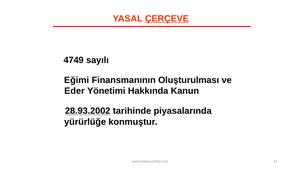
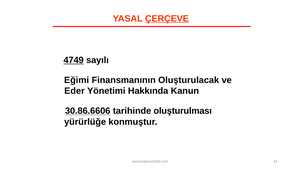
4749 underline: none -> present
Oluşturulması: Oluşturulması -> Oluşturulacak
28.93.2002: 28.93.2002 -> 30.86.6606
piyasalarında: piyasalarında -> oluşturulması
